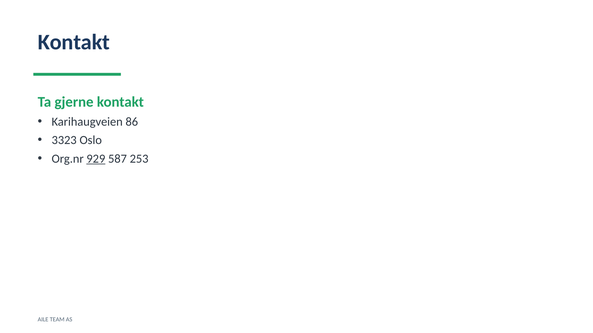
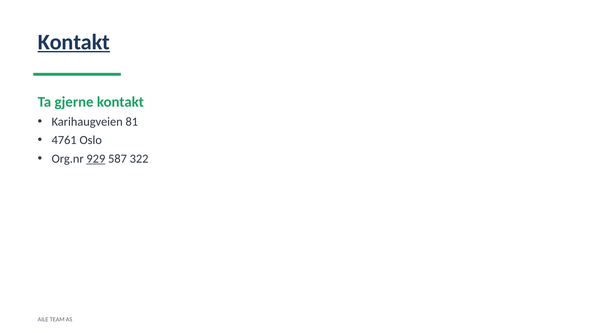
Kontakt at (74, 42) underline: none -> present
86: 86 -> 81
3323: 3323 -> 4761
253: 253 -> 322
